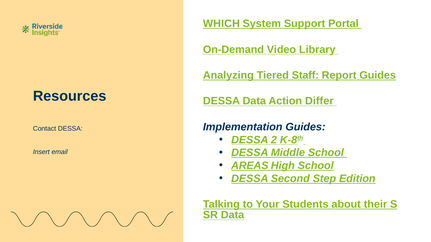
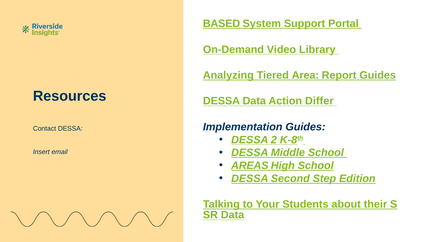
WHICH: WHICH -> BASED
Staff: Staff -> Area
